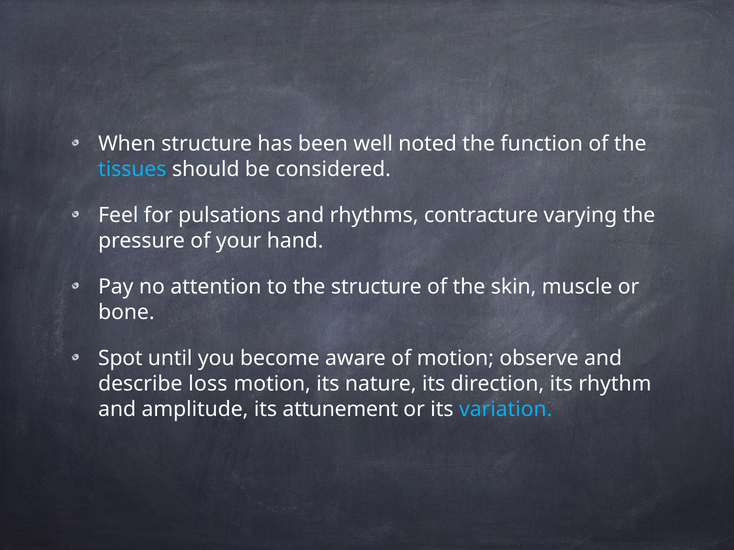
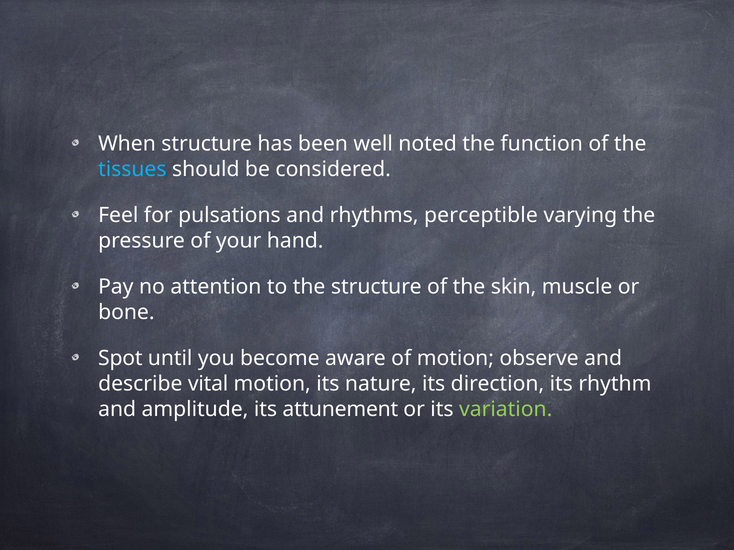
contracture: contracture -> perceptible
loss: loss -> vital
variation colour: light blue -> light green
